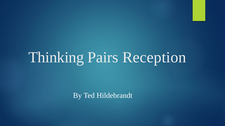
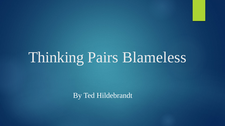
Reception: Reception -> Blameless
